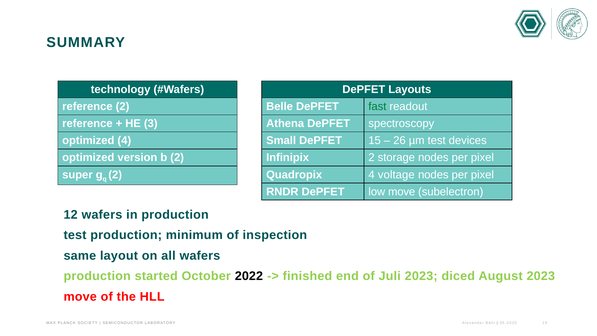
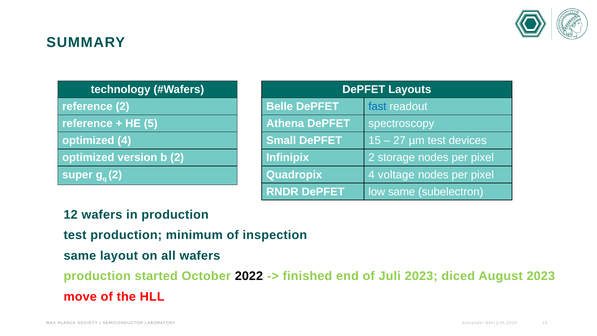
fast colour: green -> blue
3: 3 -> 5
26: 26 -> 27
low move: move -> same
